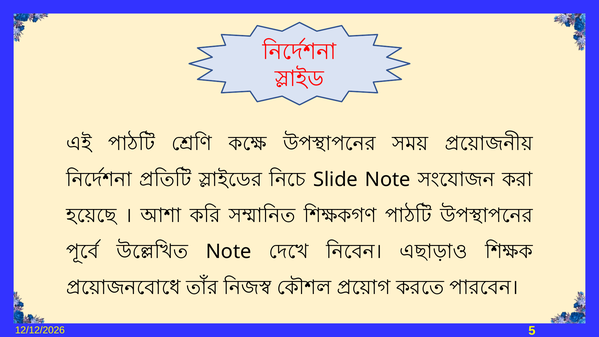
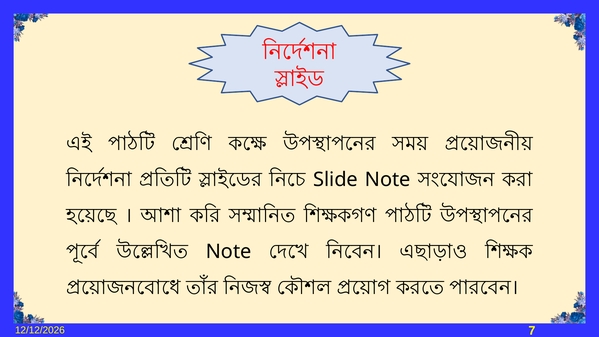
5: 5 -> 7
